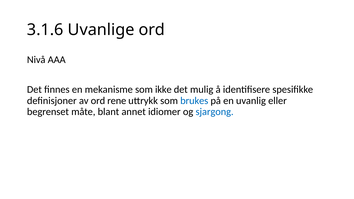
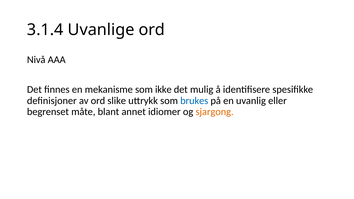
3.1.6: 3.1.6 -> 3.1.4
rene: rene -> slike
sjargong colour: blue -> orange
